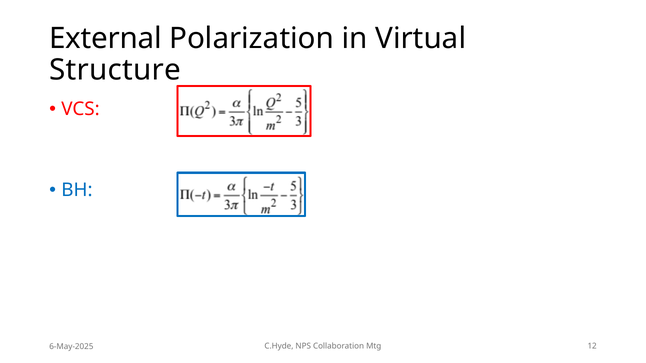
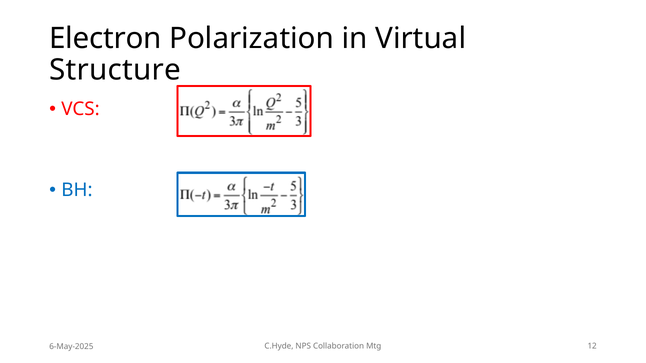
External: External -> Electron
